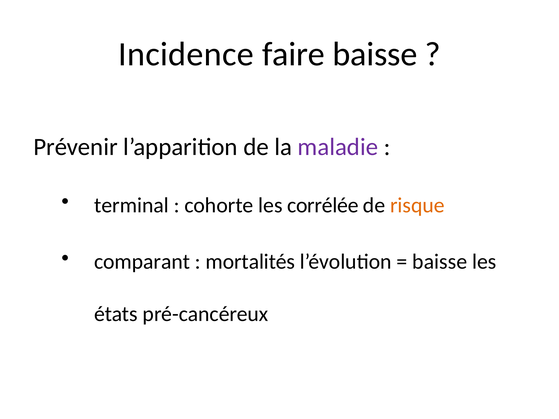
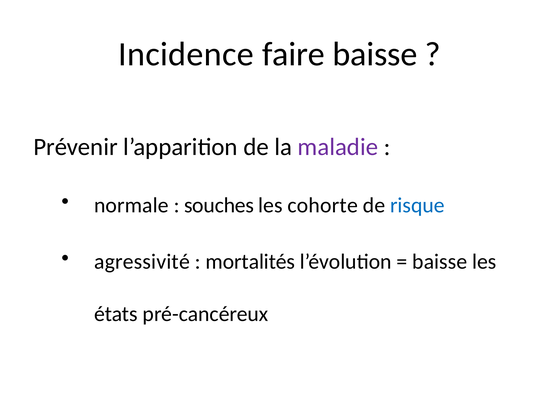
terminal: terminal -> normale
cohorte: cohorte -> souches
corrélée: corrélée -> cohorte
risque colour: orange -> blue
comparant: comparant -> agressivité
